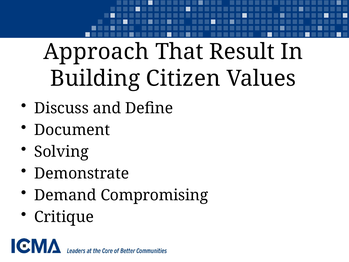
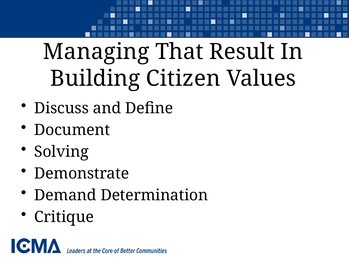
Approach: Approach -> Managing
Compromising: Compromising -> Determination
